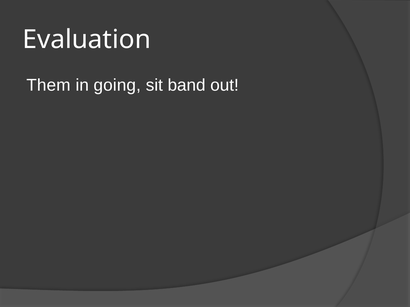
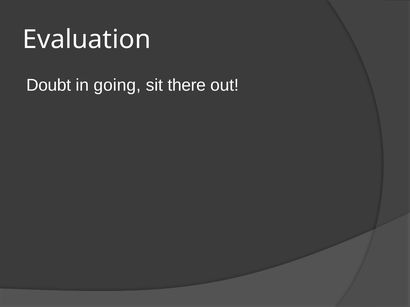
Them: Them -> Doubt
band: band -> there
